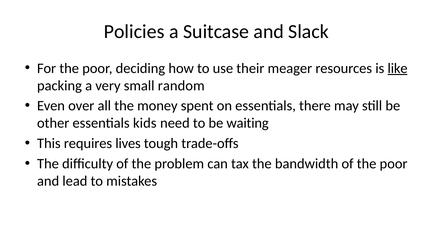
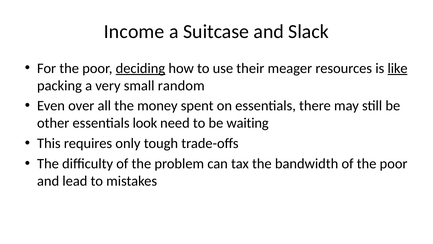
Policies: Policies -> Income
deciding underline: none -> present
kids: kids -> look
lives: lives -> only
